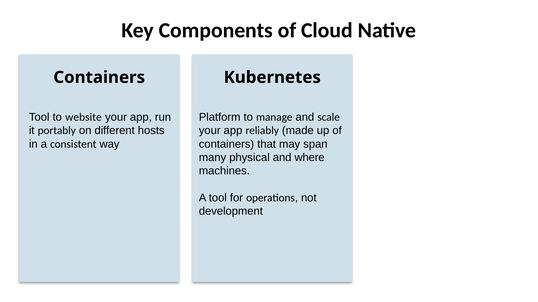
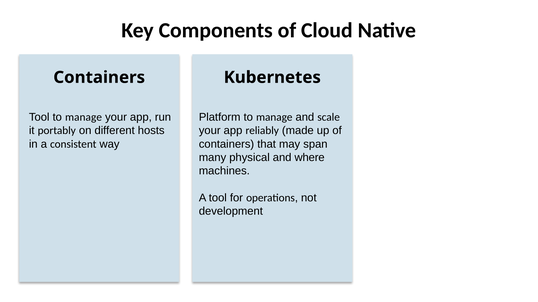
Tool to website: website -> manage
